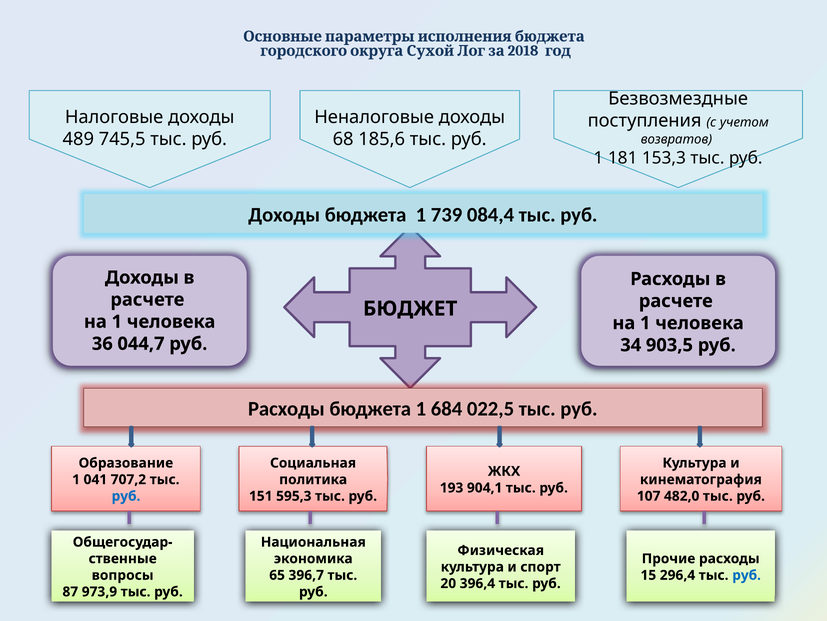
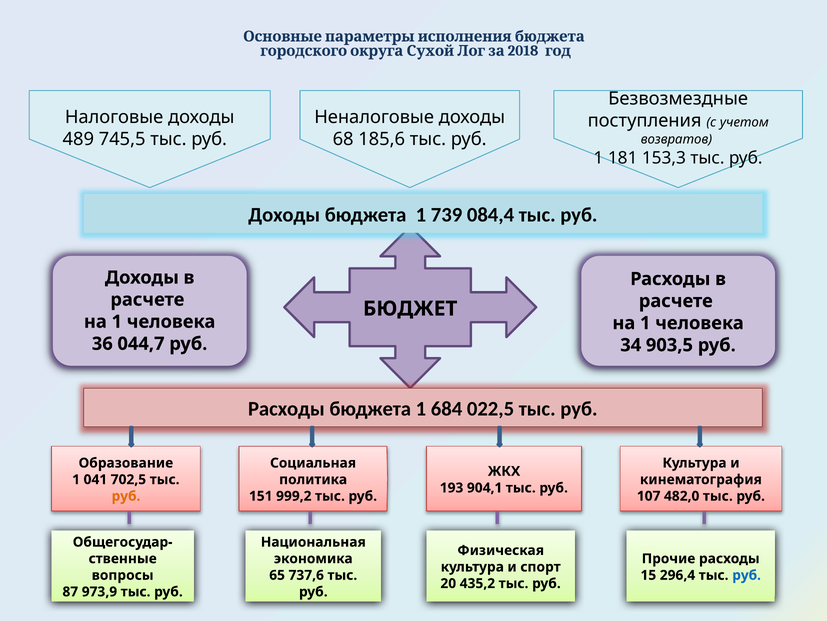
707,2: 707,2 -> 702,5
руб at (126, 496) colour: blue -> orange
595,3: 595,3 -> 999,2
396,7: 396,7 -> 737,6
396,4: 396,4 -> 435,2
